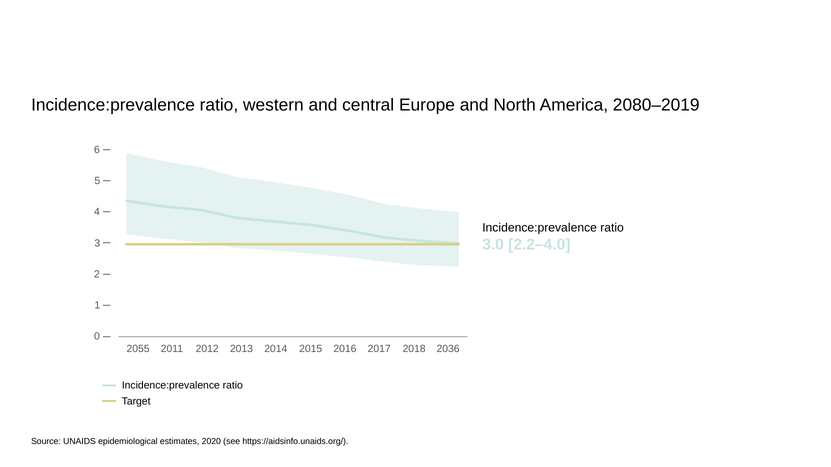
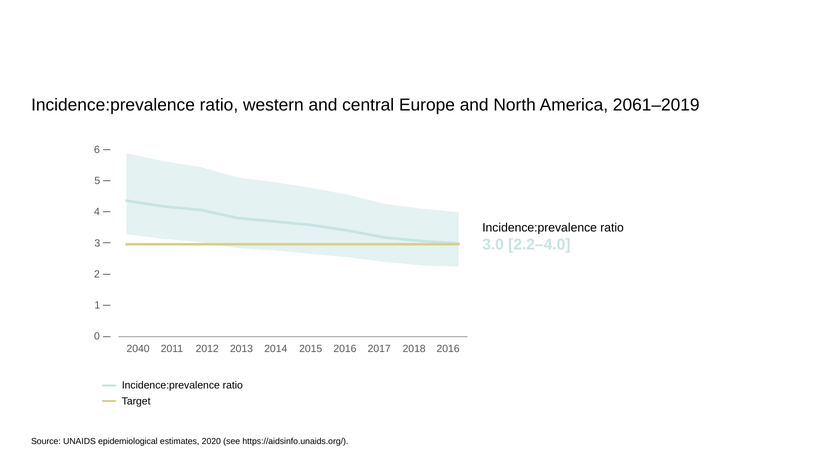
2080–2019: 2080–2019 -> 2061–2019
2055: 2055 -> 2040
2018 2036: 2036 -> 2016
